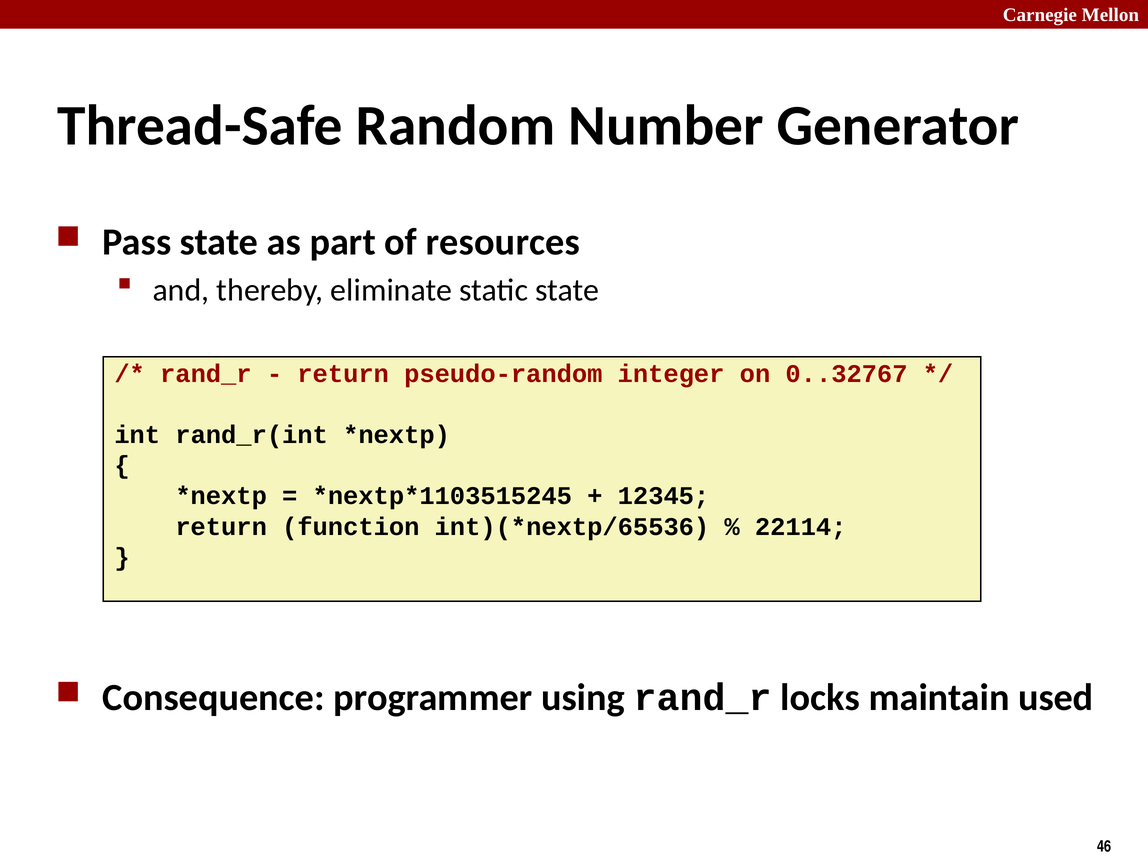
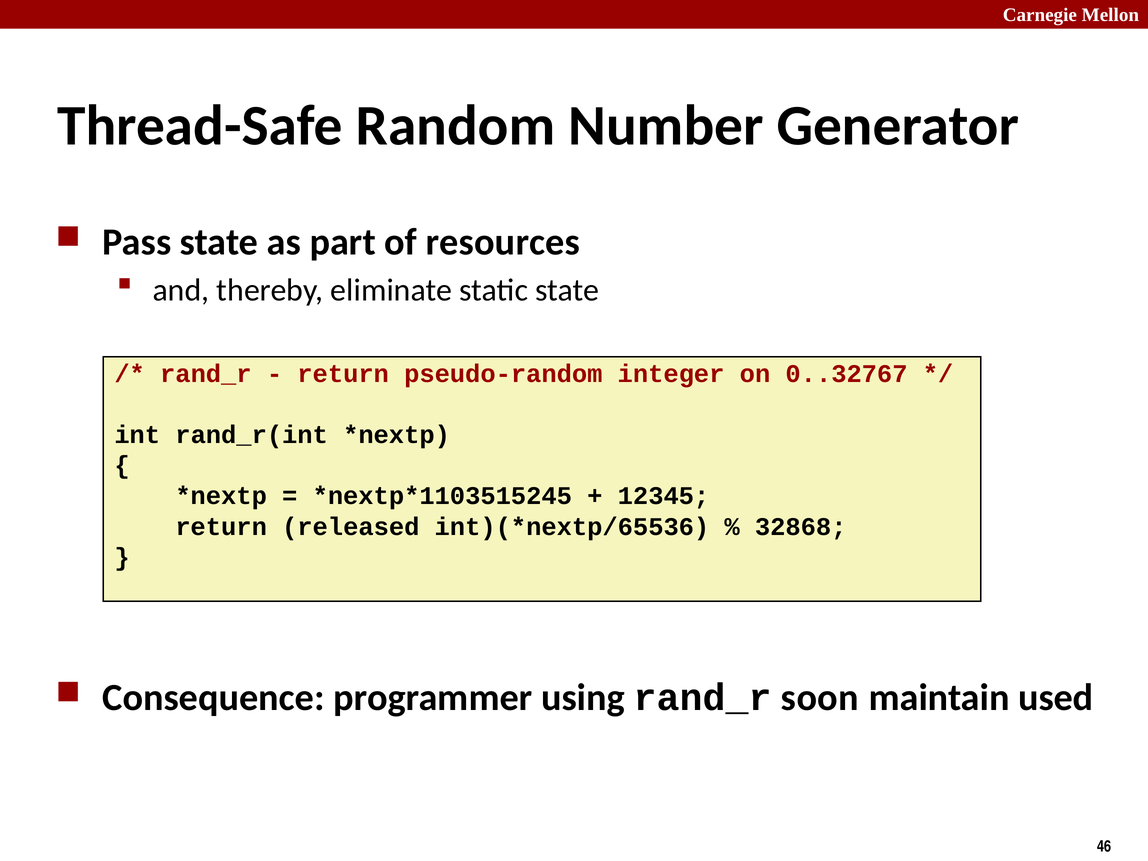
function: function -> released
22114: 22114 -> 32868
locks: locks -> soon
